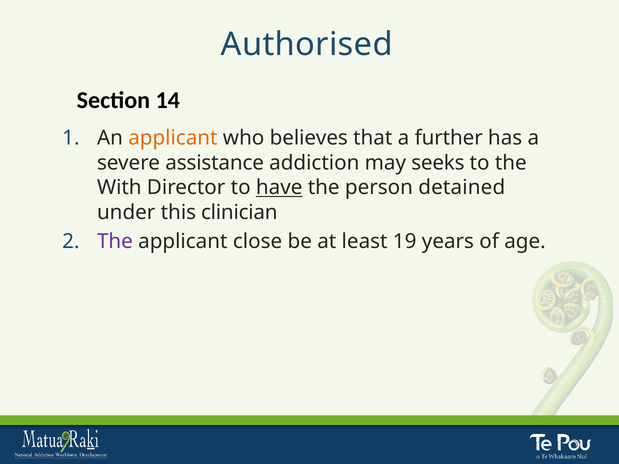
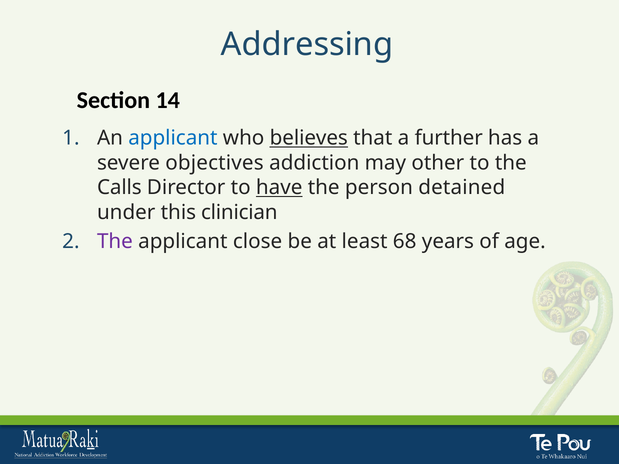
Authorised: Authorised -> Addressing
applicant at (173, 138) colour: orange -> blue
believes underline: none -> present
assistance: assistance -> objectives
seeks: seeks -> other
With: With -> Calls
19: 19 -> 68
